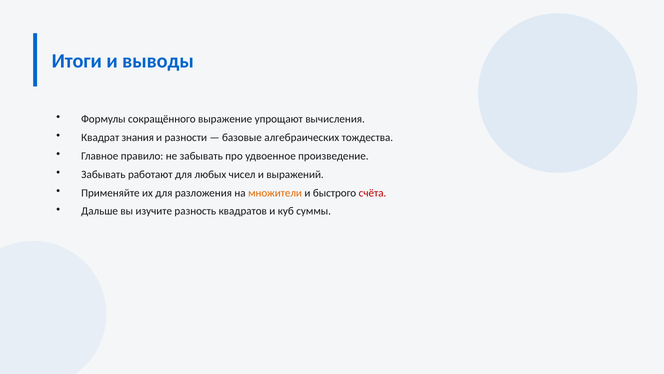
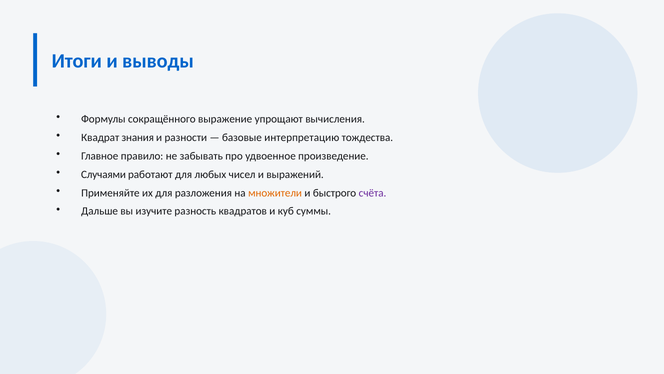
алгебраических: алгебраических -> интерпретацию
Забывать at (103, 174): Забывать -> Случаями
счёта colour: red -> purple
